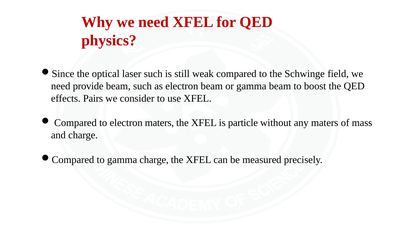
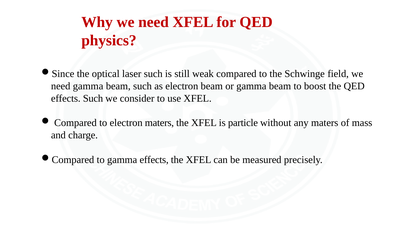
need provide: provide -> gamma
effects Pairs: Pairs -> Such
gamma charge: charge -> effects
